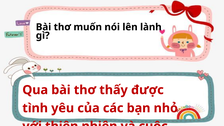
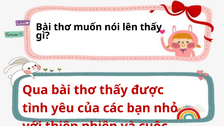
lên lành: lành -> thấy
